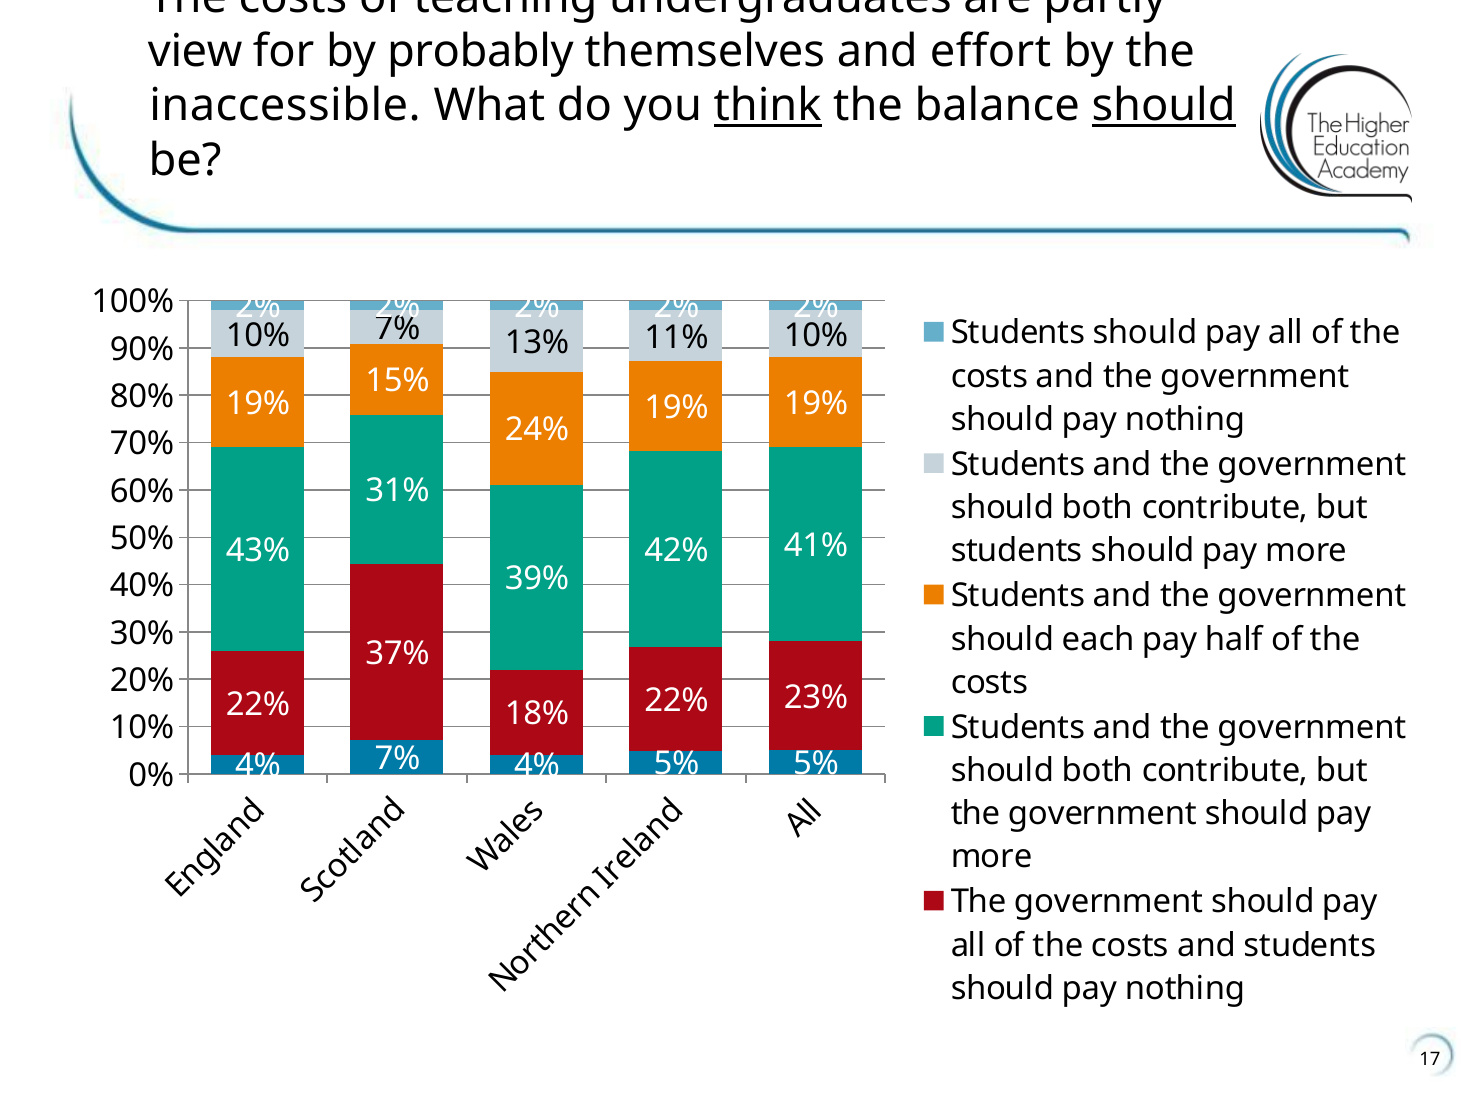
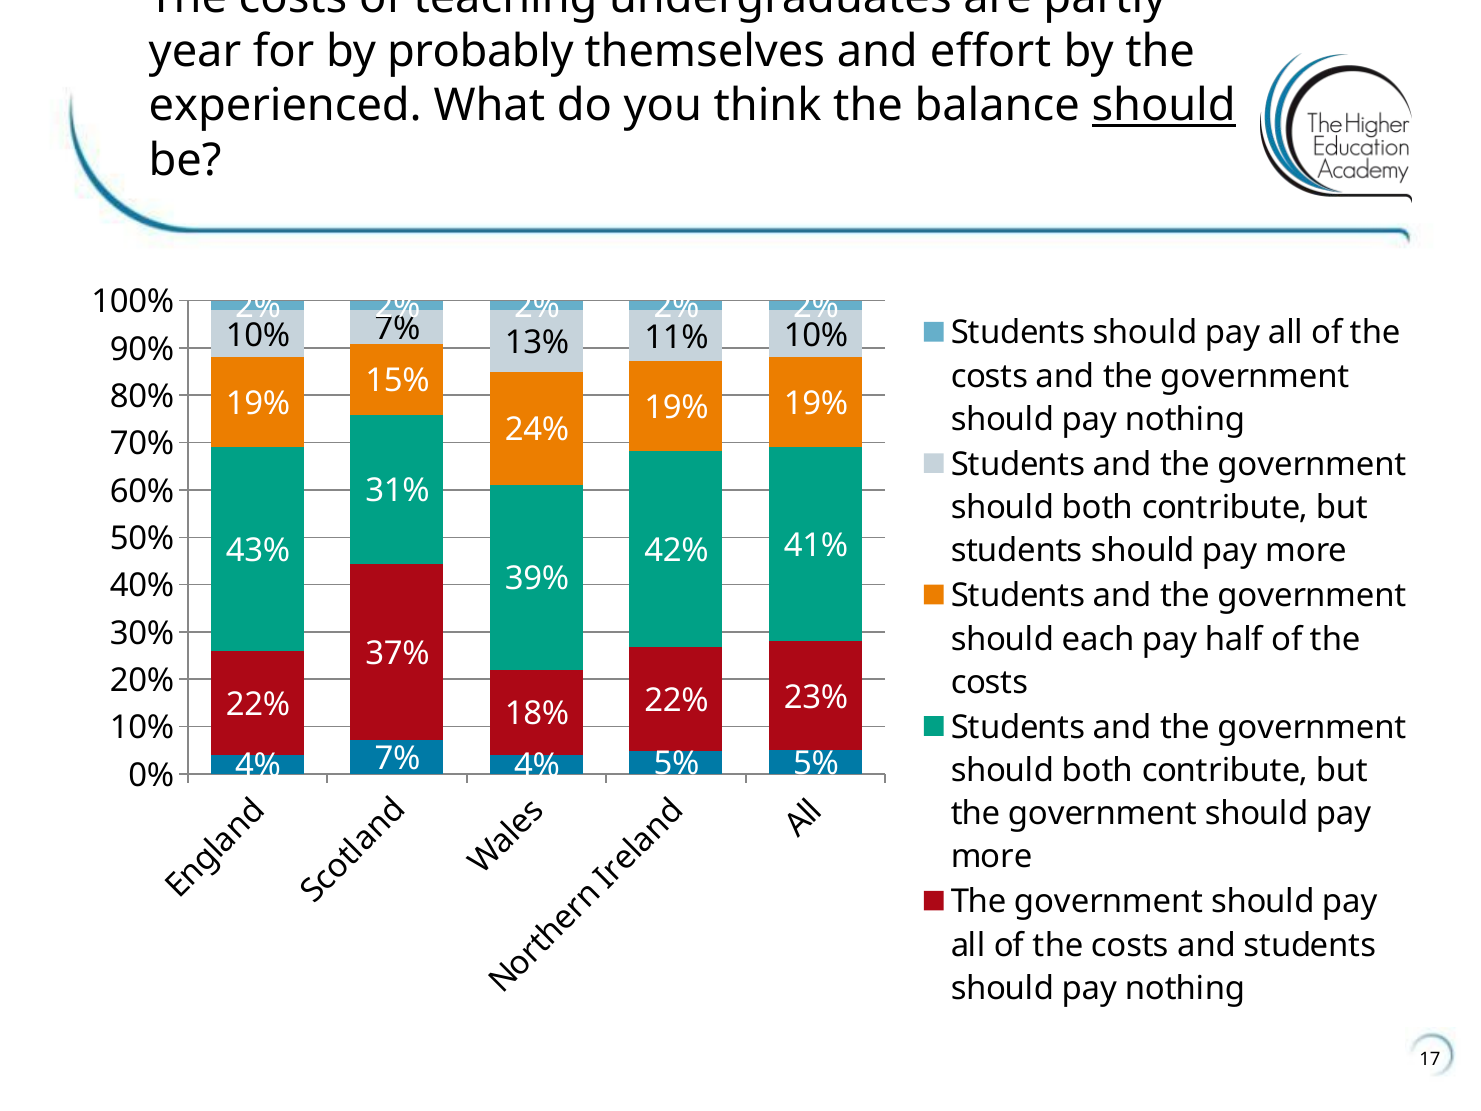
view: view -> year
inaccessible: inaccessible -> experienced
think underline: present -> none
